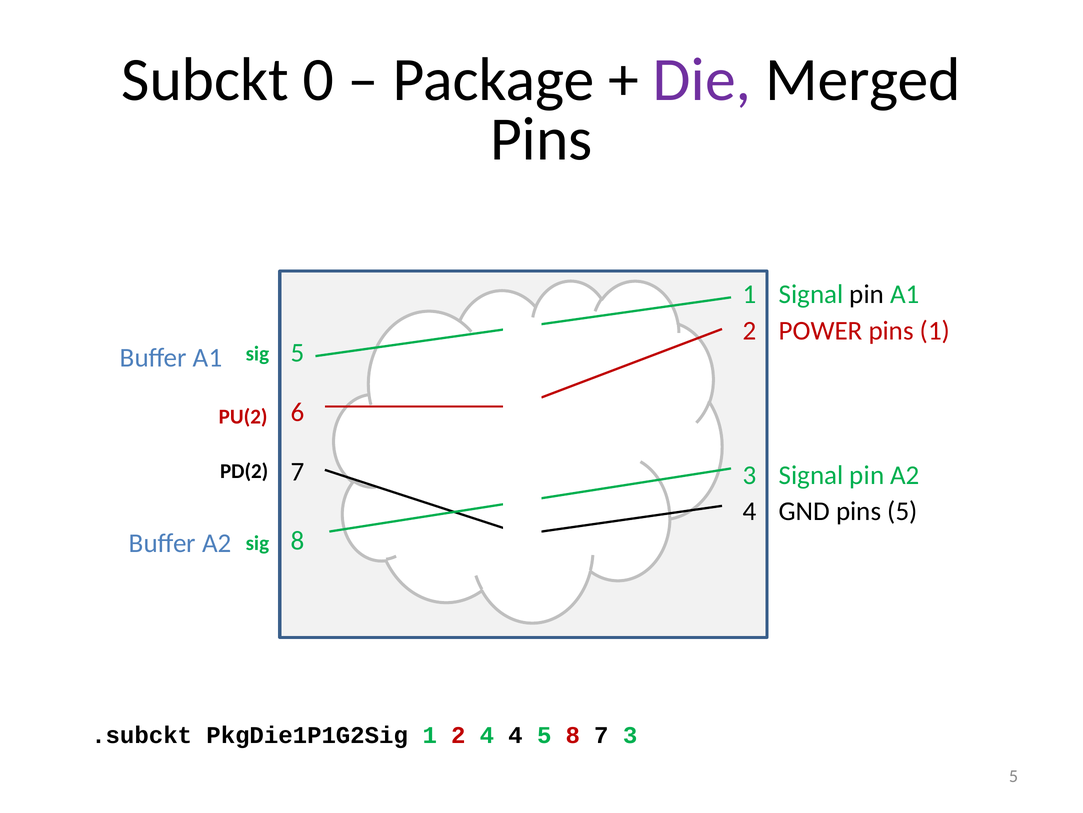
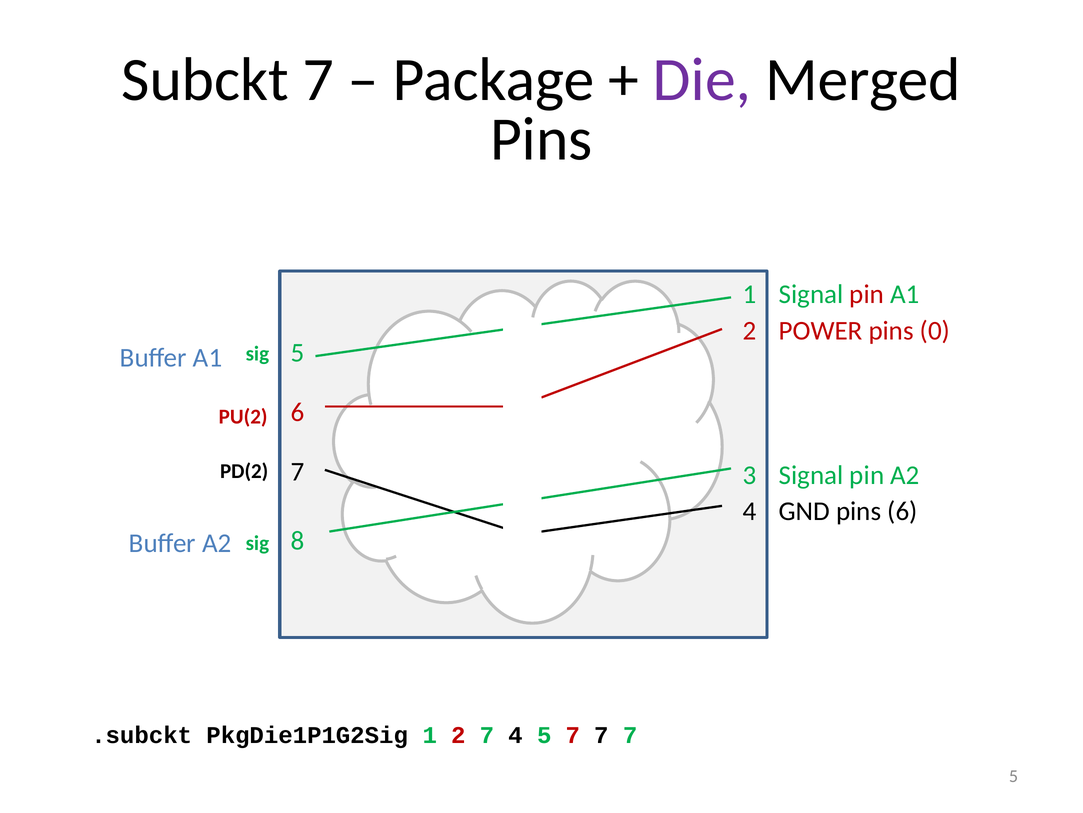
Subckt 0: 0 -> 7
pin at (867, 294) colour: black -> red
POWER pins 1: 1 -> 0
pins 5: 5 -> 6
2 4: 4 -> 7
5 8: 8 -> 7
3 at (630, 734): 3 -> 7
